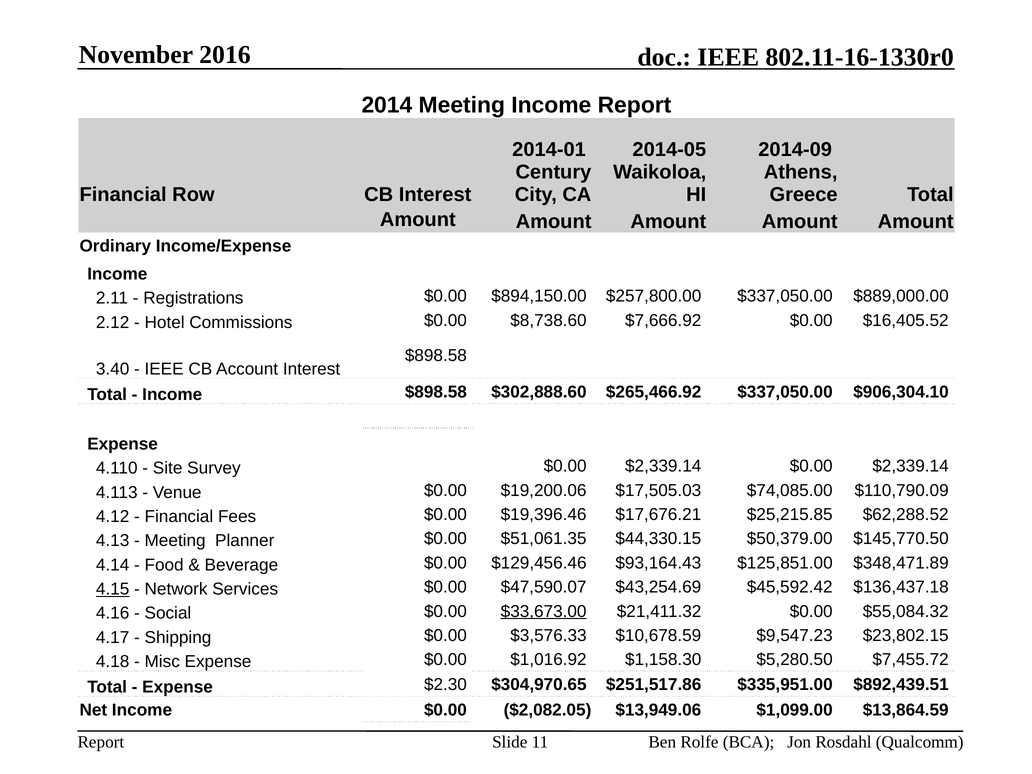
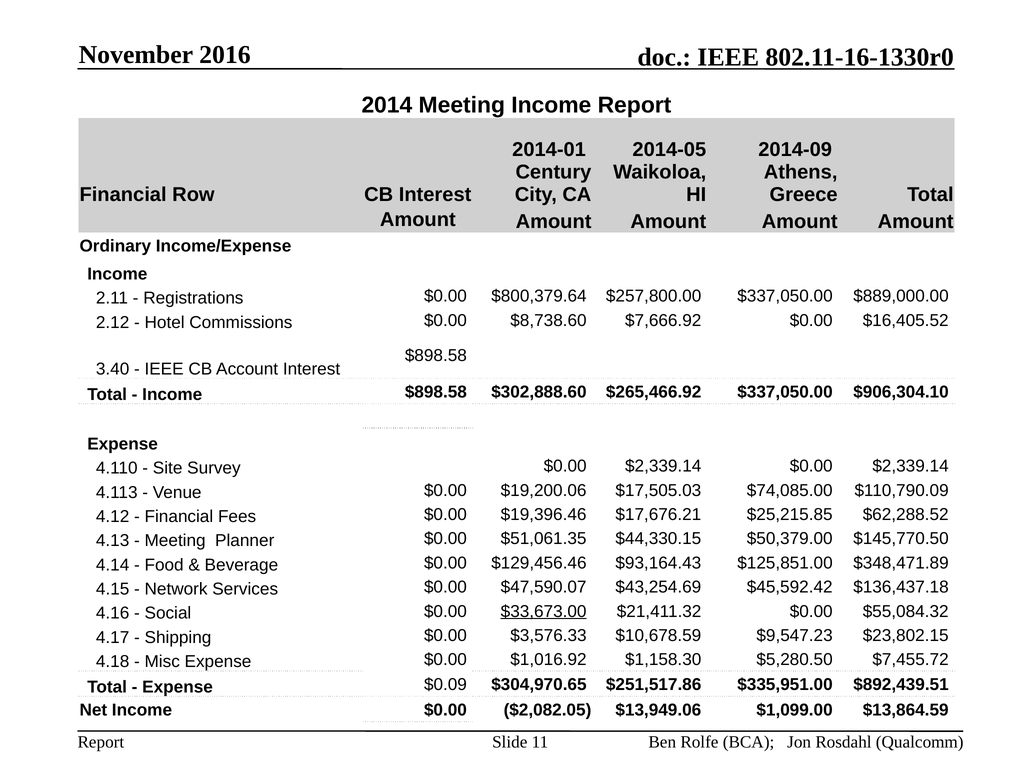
$894,150.00: $894,150.00 -> $800,379.64
4.15 underline: present -> none
$2.30: $2.30 -> $0.09
